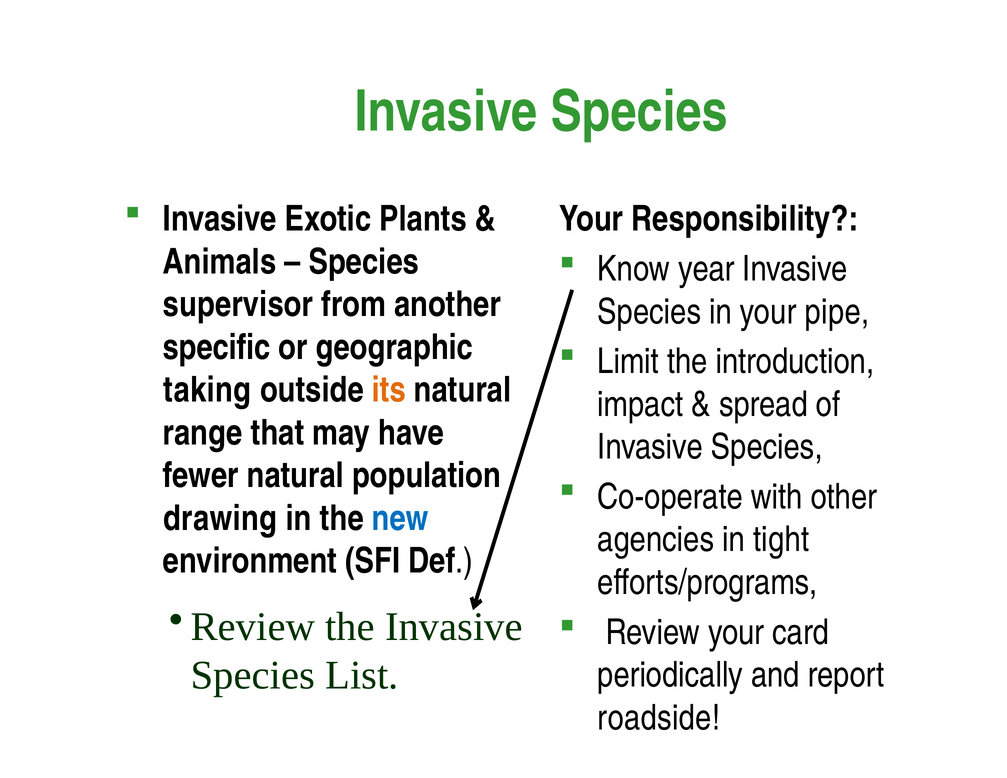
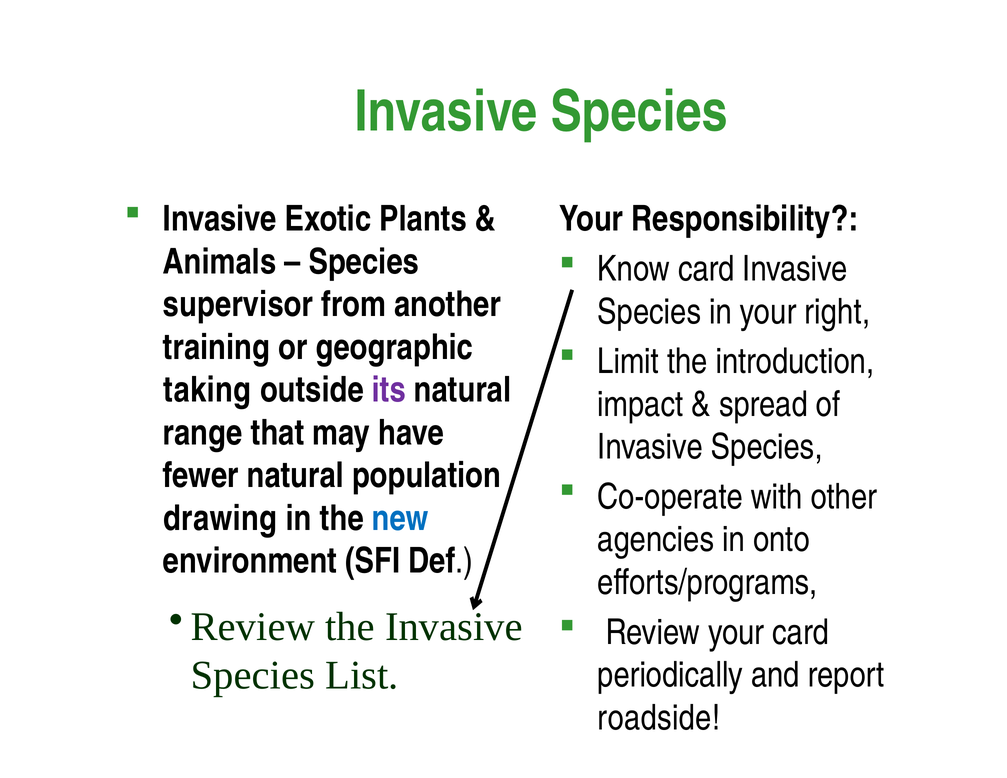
Know year: year -> card
pipe: pipe -> right
specific: specific -> training
its colour: orange -> purple
tight: tight -> onto
